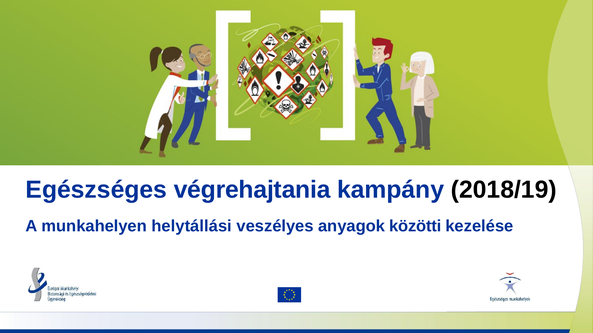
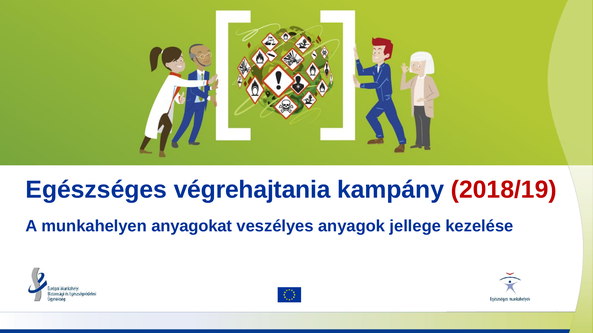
2018/19 colour: black -> red
helytállási: helytállási -> anyagokat
közötti: közötti -> jellege
